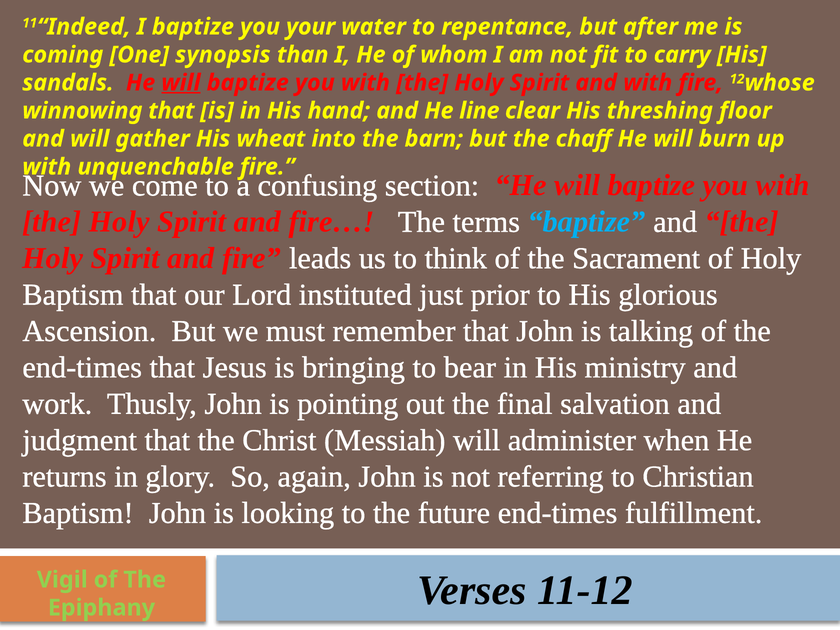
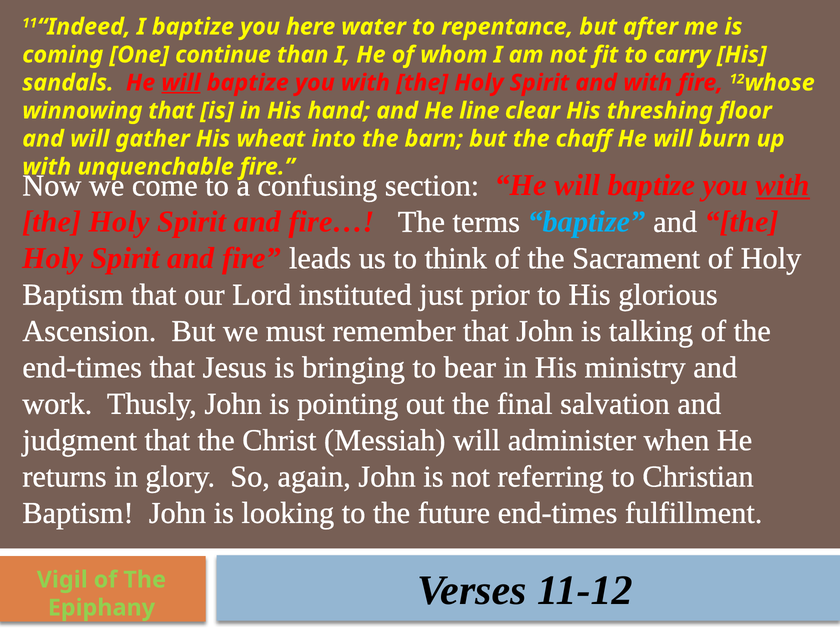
your: your -> here
synopsis: synopsis -> continue
with at (783, 185) underline: none -> present
